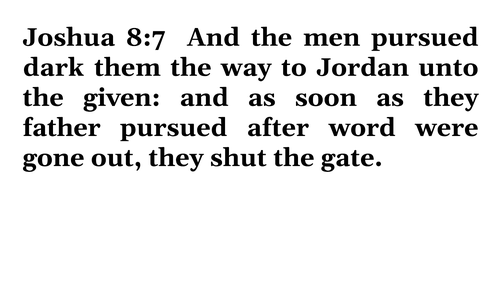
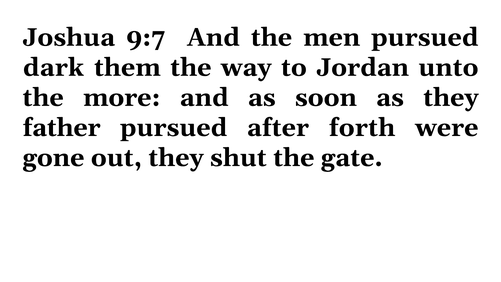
8:7: 8:7 -> 9:7
given: given -> more
word: word -> forth
